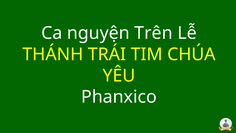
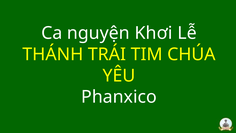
Trên: Trên -> Khơi
